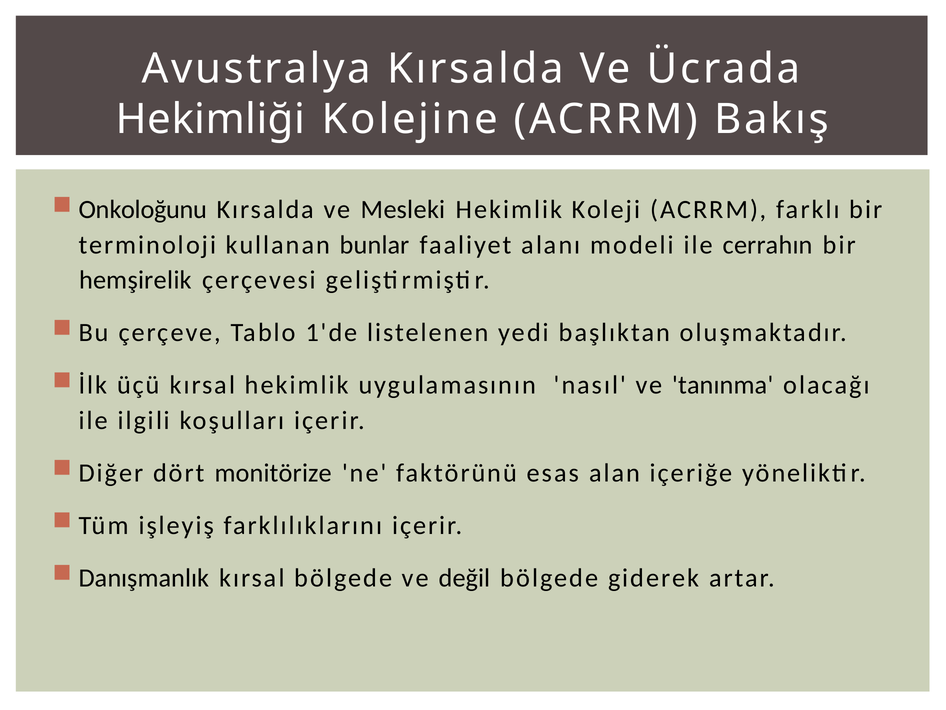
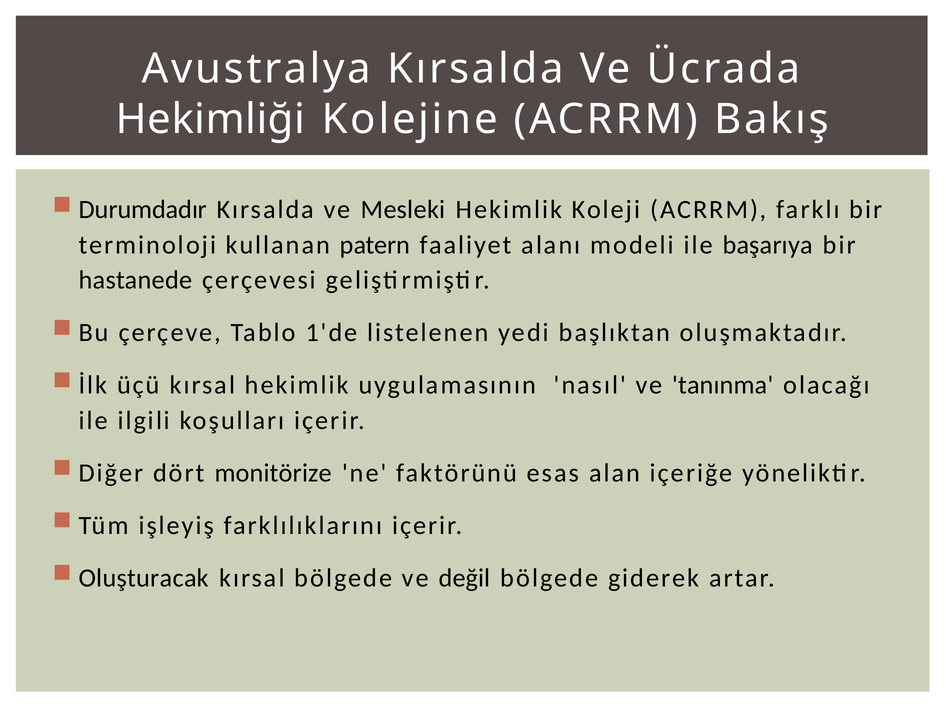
Onkoloğunu: Onkoloğunu -> Durumdadır
bunlar: bunlar -> patern
cerrahın: cerrahın -> başarıya
hemşirelik: hemşirelik -> hastanede
Danışmanlık: Danışmanlık -> Oluşturacak
